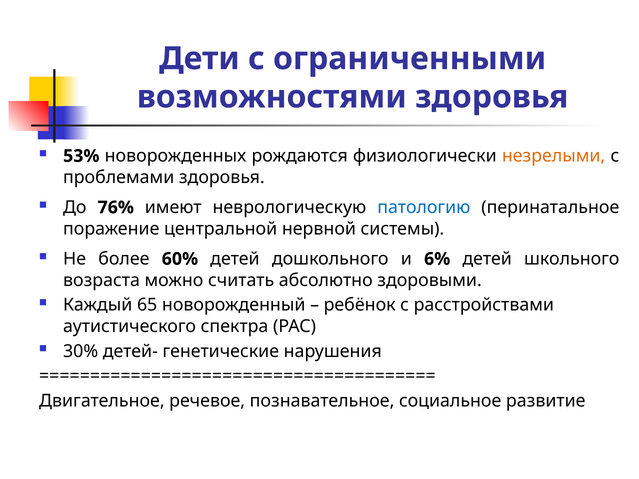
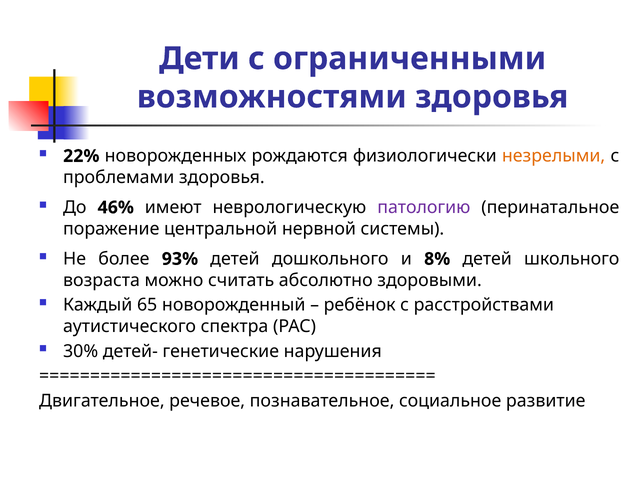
53%: 53% -> 22%
76%: 76% -> 46%
патологию colour: blue -> purple
60%: 60% -> 93%
6%: 6% -> 8%
